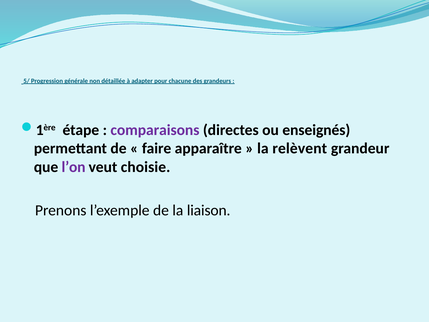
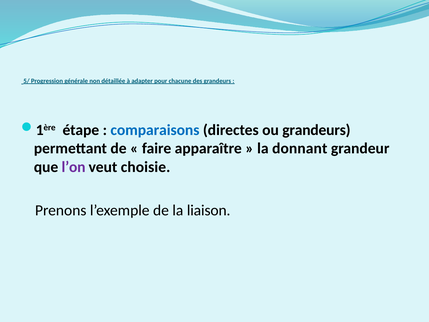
comparaisons colour: purple -> blue
ou enseignés: enseignés -> grandeurs
relèvent: relèvent -> donnant
